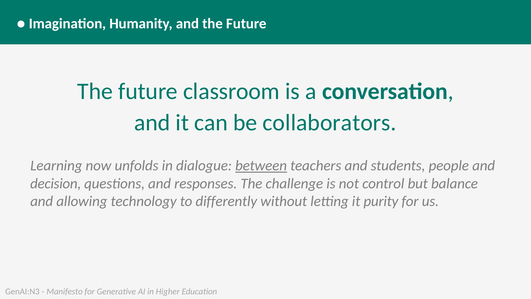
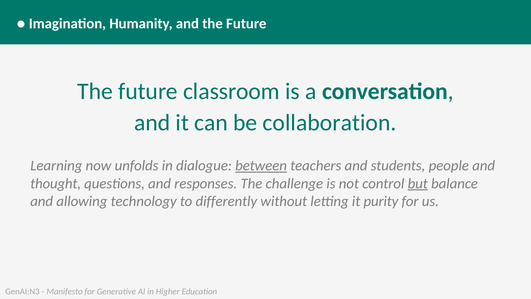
collaborators: collaborators -> collaboration
decision: decision -> thought
but underline: none -> present
